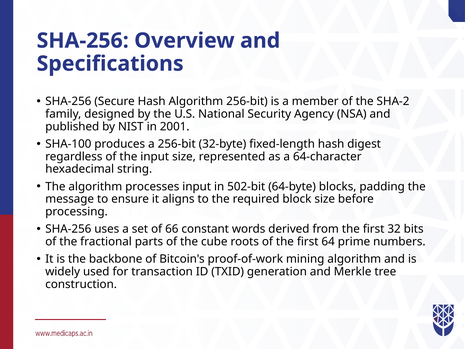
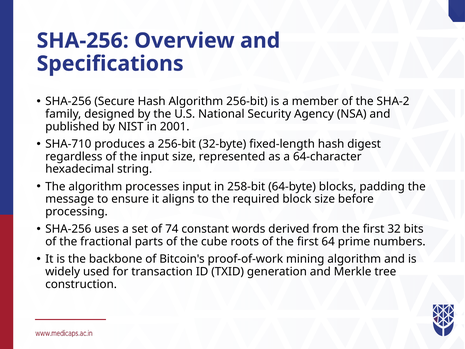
SHA-100: SHA-100 -> SHA-710
502-bit: 502-bit -> 258-bit
66: 66 -> 74
